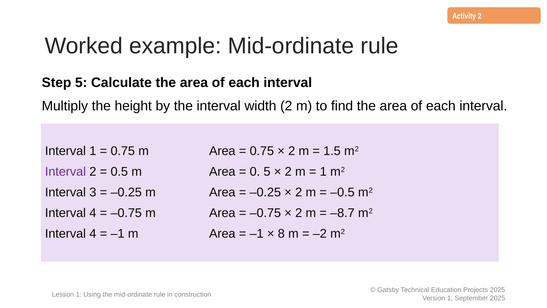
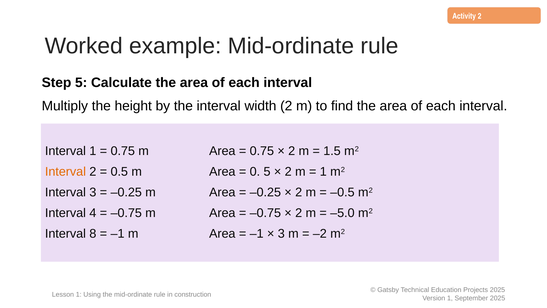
Interval at (65, 172) colour: purple -> orange
–8.7: –8.7 -> –5.0
4 at (93, 234): 4 -> 8
8 at (281, 234): 8 -> 3
